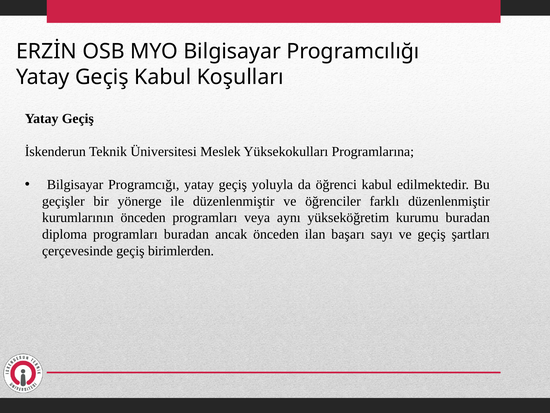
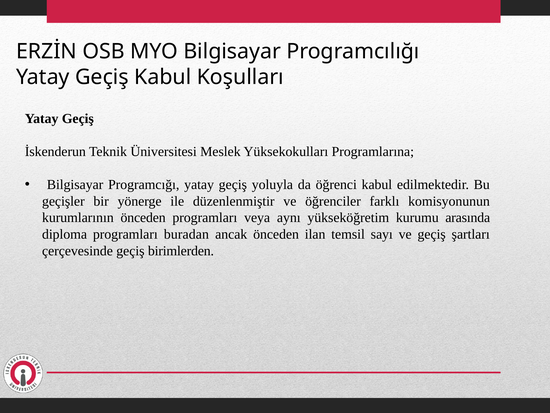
farklı düzenlenmiştir: düzenlenmiştir -> komisyonunun
kurumu buradan: buradan -> arasında
başarı: başarı -> temsil
